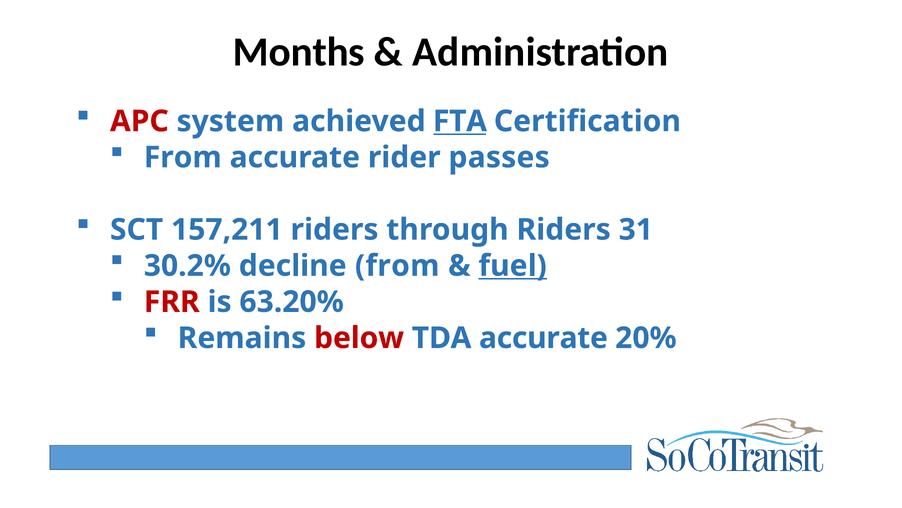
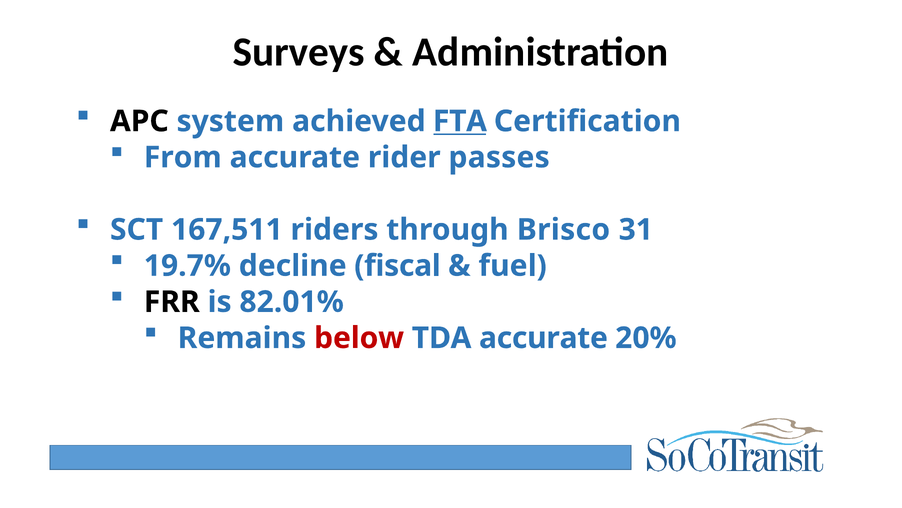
Months: Months -> Surveys
APC colour: red -> black
157,211: 157,211 -> 167,511
through Riders: Riders -> Brisco
30.2%: 30.2% -> 19.7%
decline from: from -> fiscal
fuel underline: present -> none
FRR colour: red -> black
63.20%: 63.20% -> 82.01%
